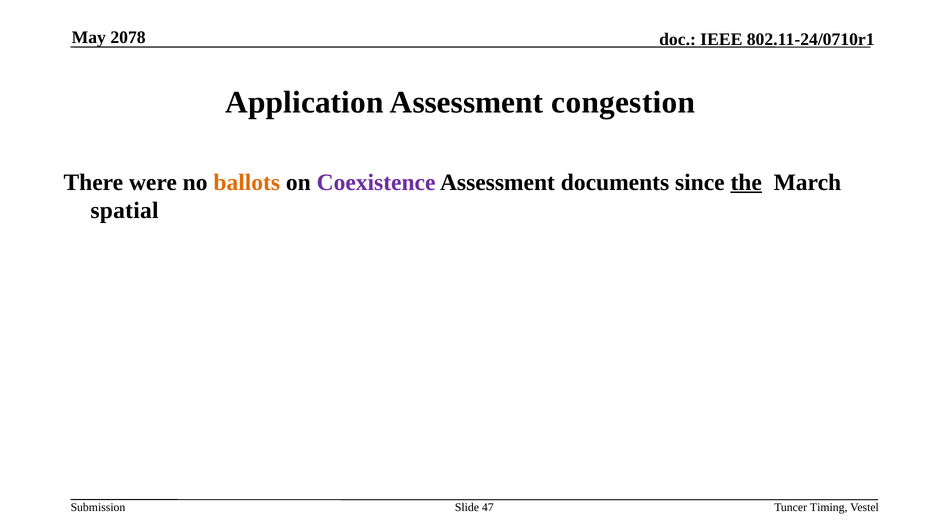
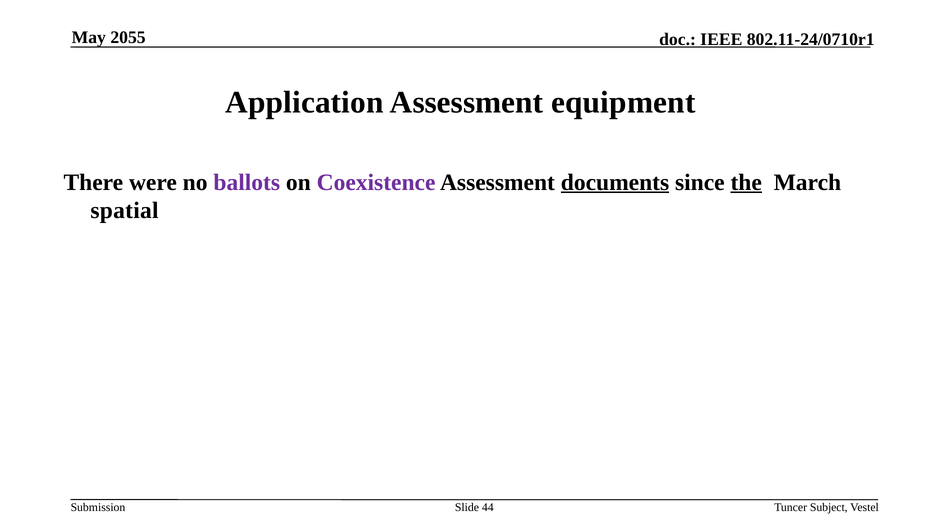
2078: 2078 -> 2055
congestion: congestion -> equipment
ballots colour: orange -> purple
documents underline: none -> present
47: 47 -> 44
Timing: Timing -> Subject
